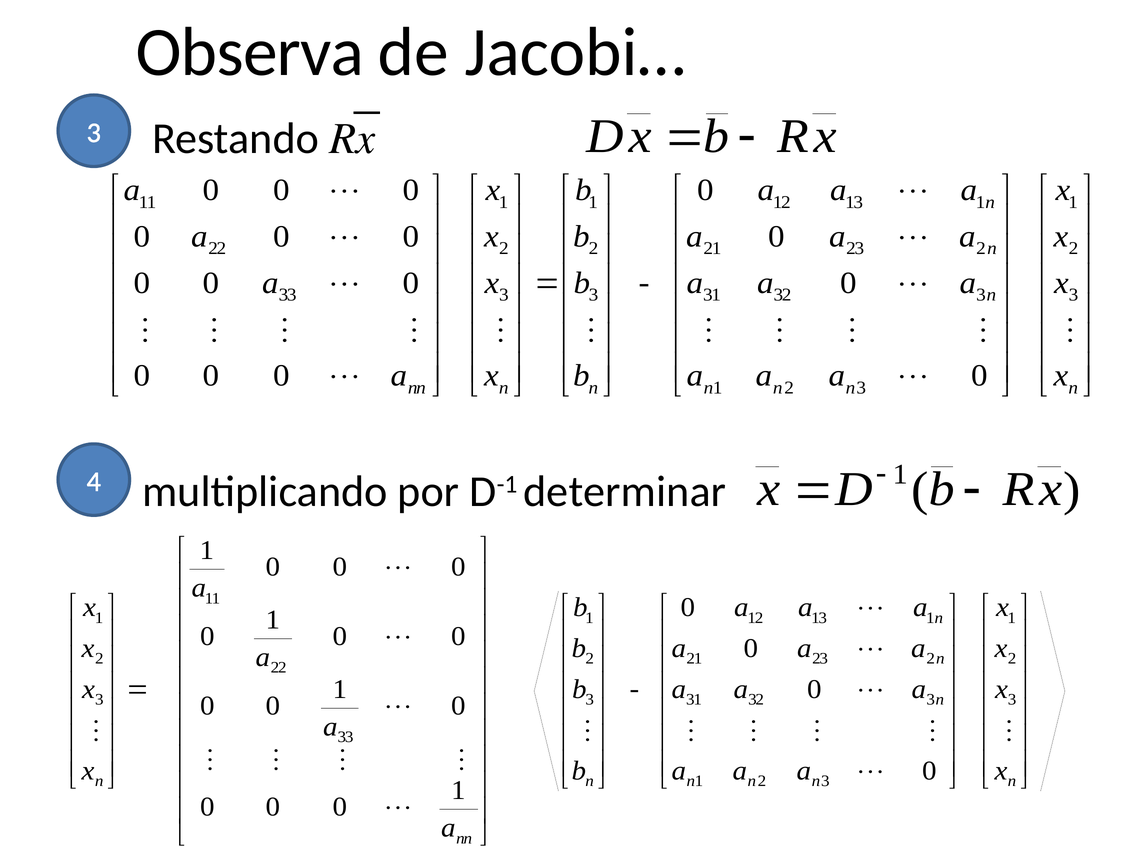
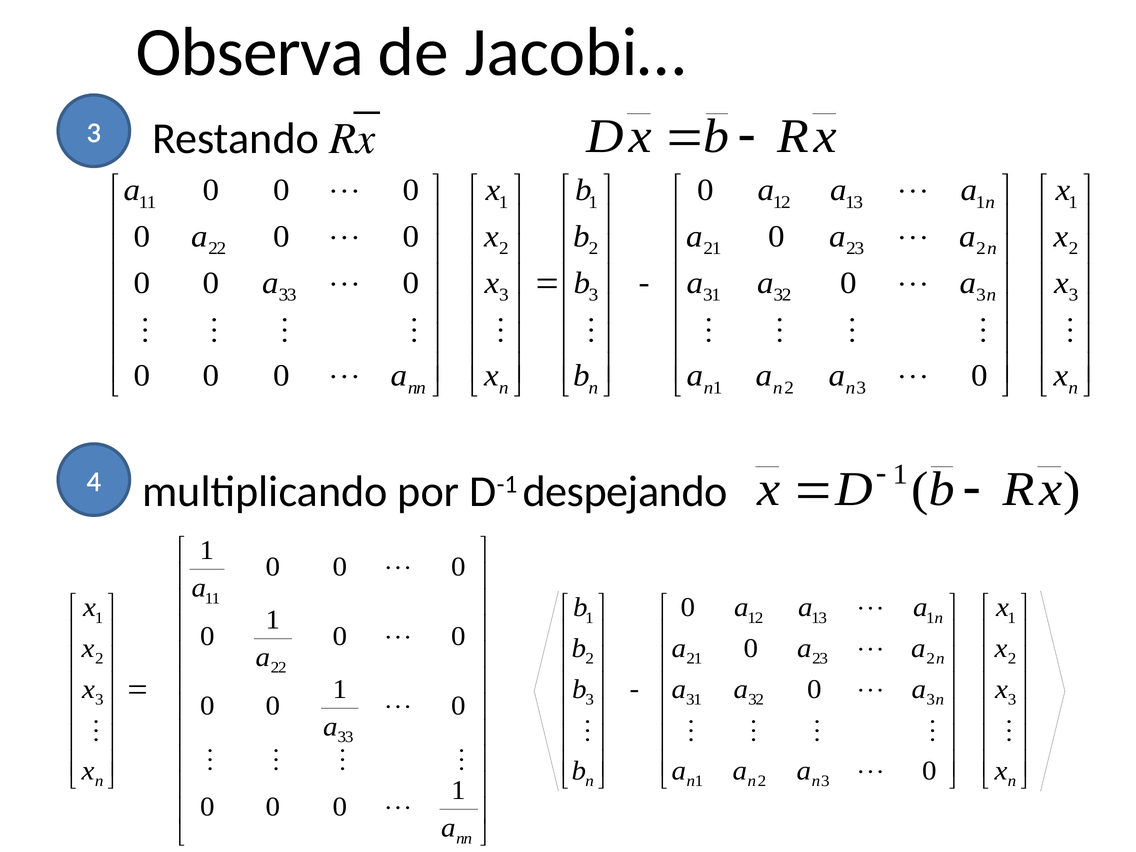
determinar: determinar -> despejando
